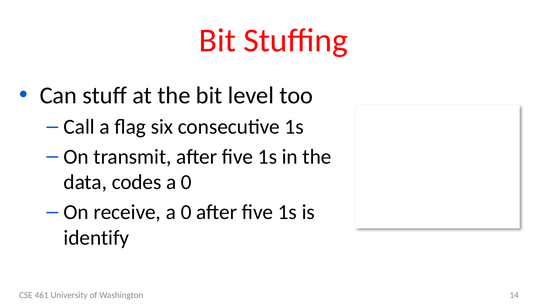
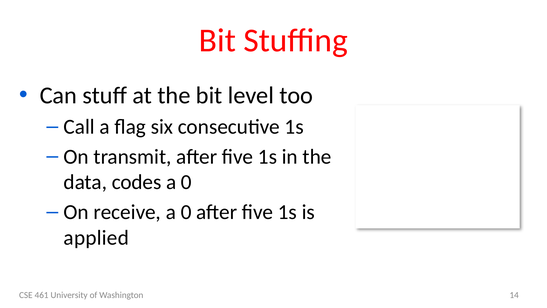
identify: identify -> applied
